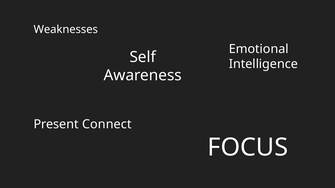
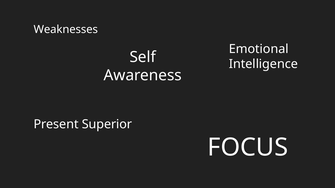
Connect: Connect -> Superior
